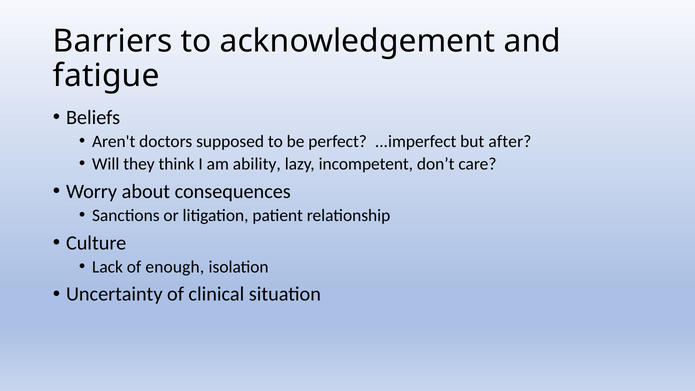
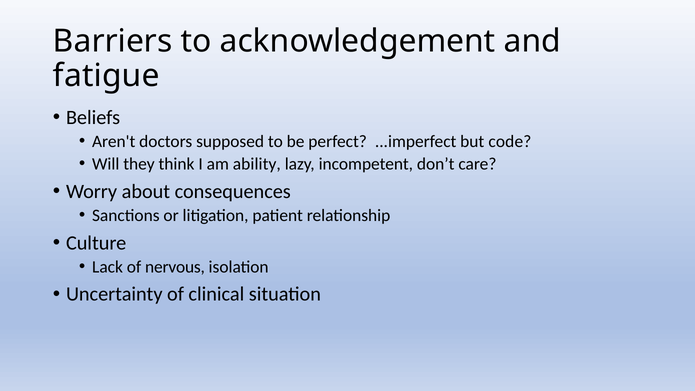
after: after -> code
enough: enough -> nervous
